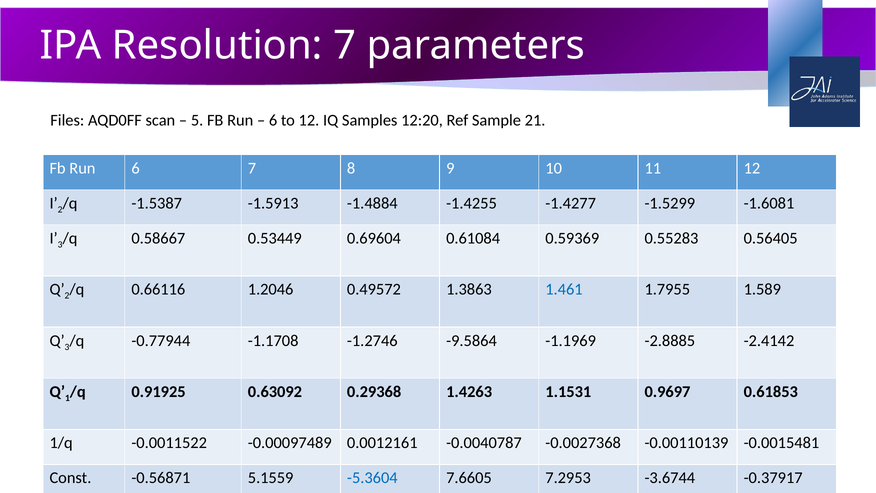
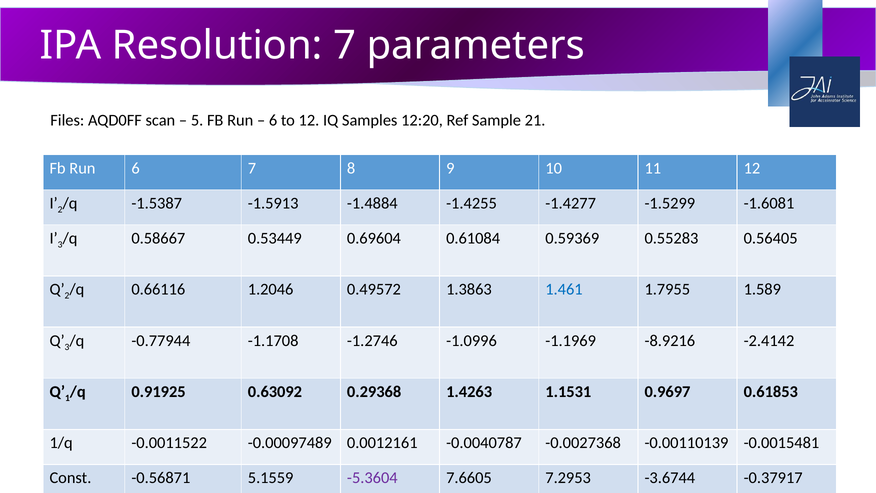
-9.5864: -9.5864 -> -1.0996
-2.8885: -2.8885 -> -8.9216
-5.3604 colour: blue -> purple
